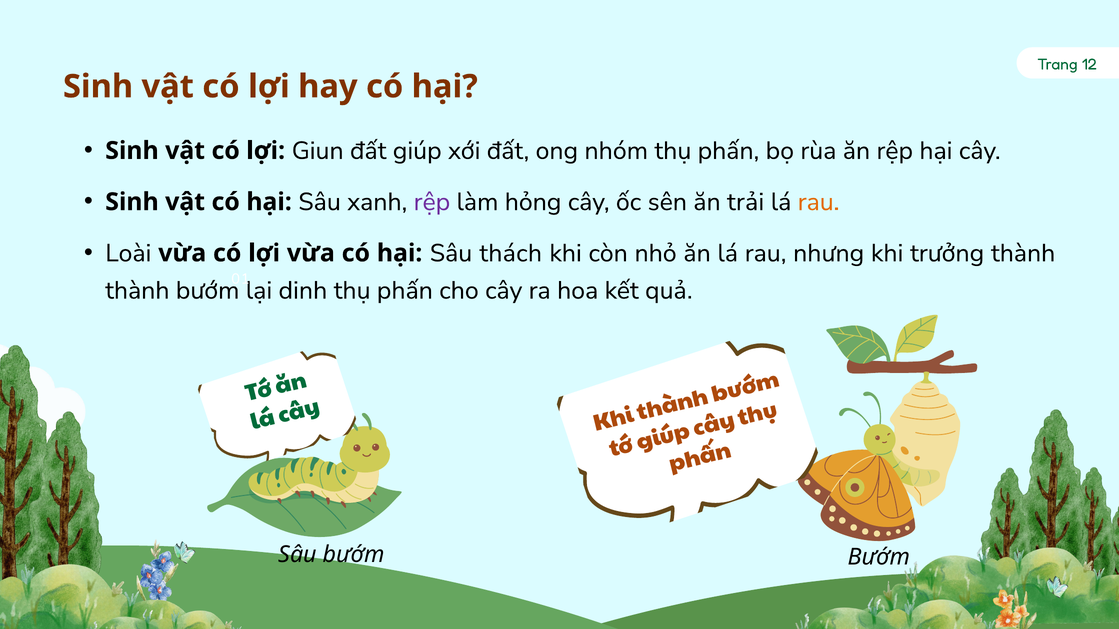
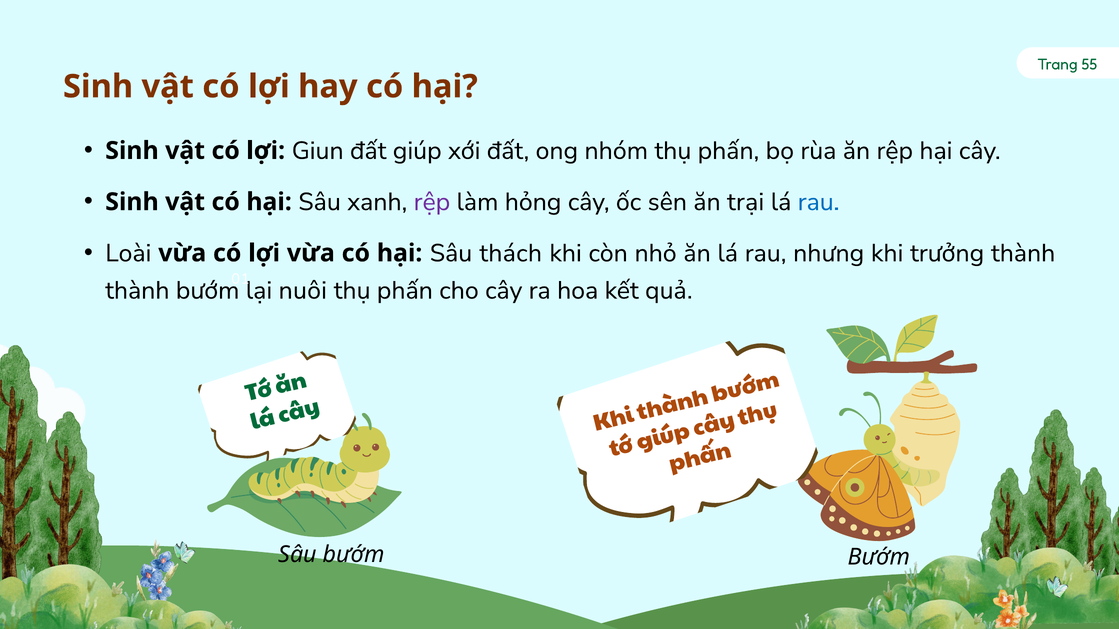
12: 12 -> 55
trải: trải -> trại
rau at (819, 202) colour: orange -> blue
dinh: dinh -> nuôi
